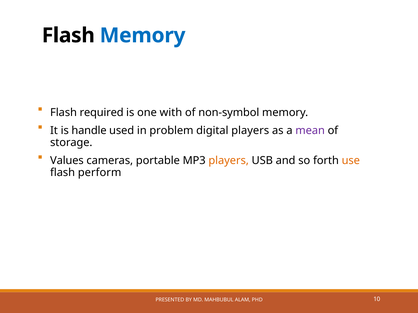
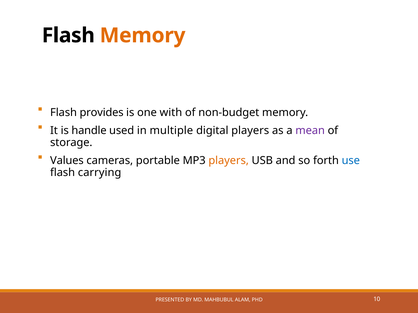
Memory at (143, 35) colour: blue -> orange
required: required -> provides
non-symbol: non-symbol -> non-budget
problem: problem -> multiple
use colour: orange -> blue
perform: perform -> carrying
